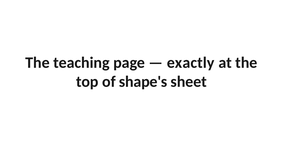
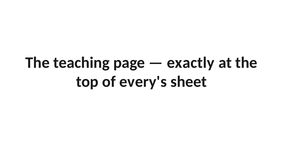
shape's: shape's -> every's
